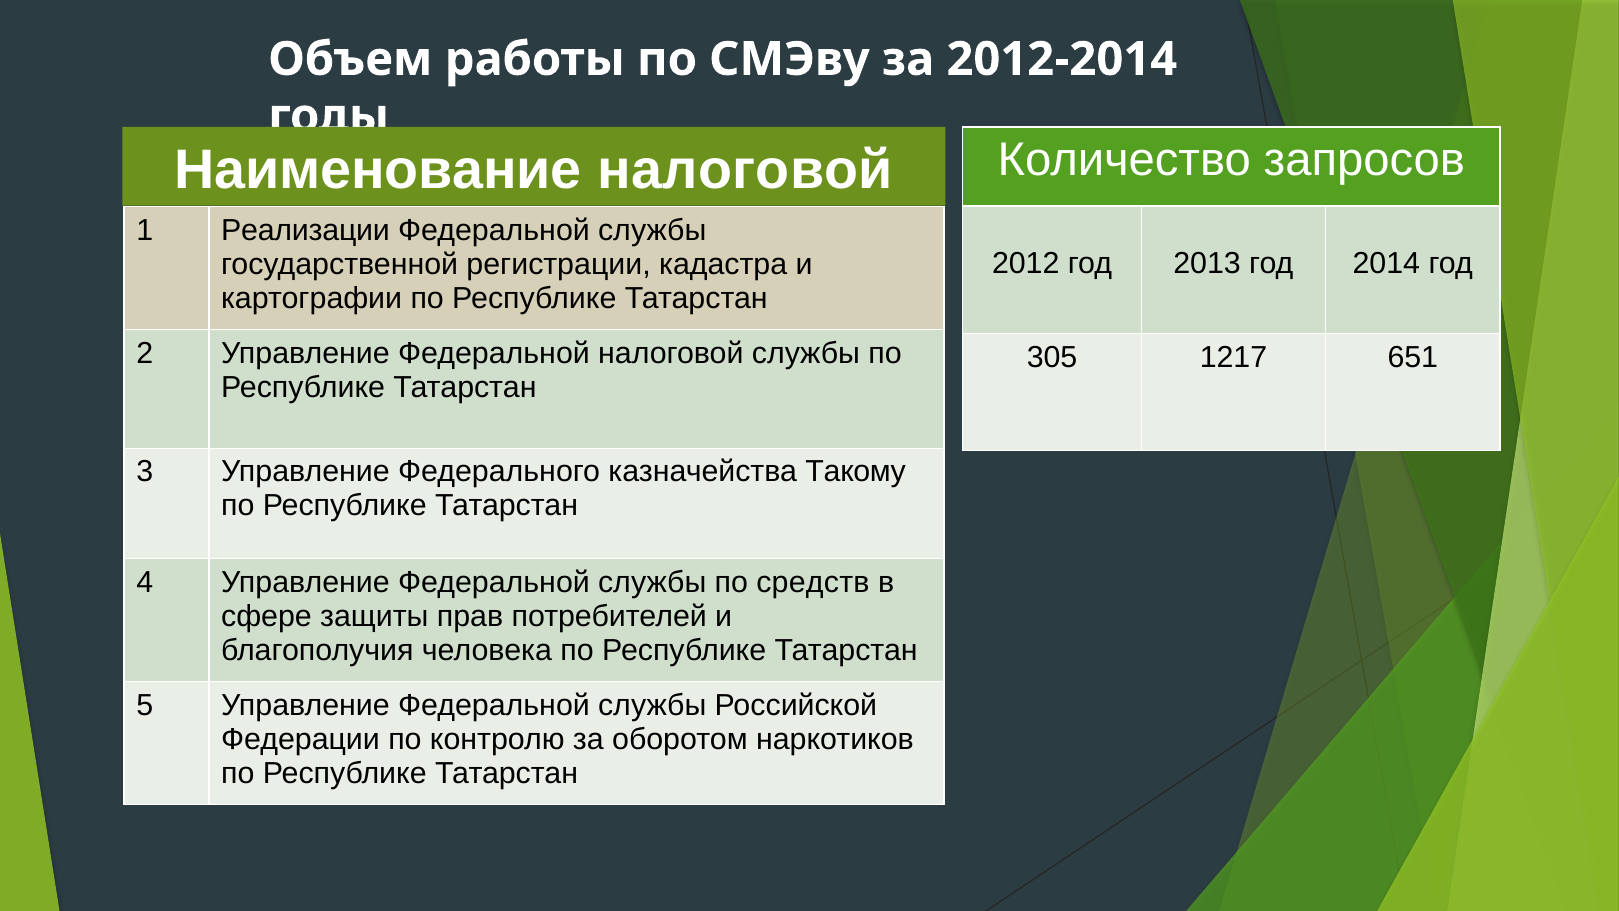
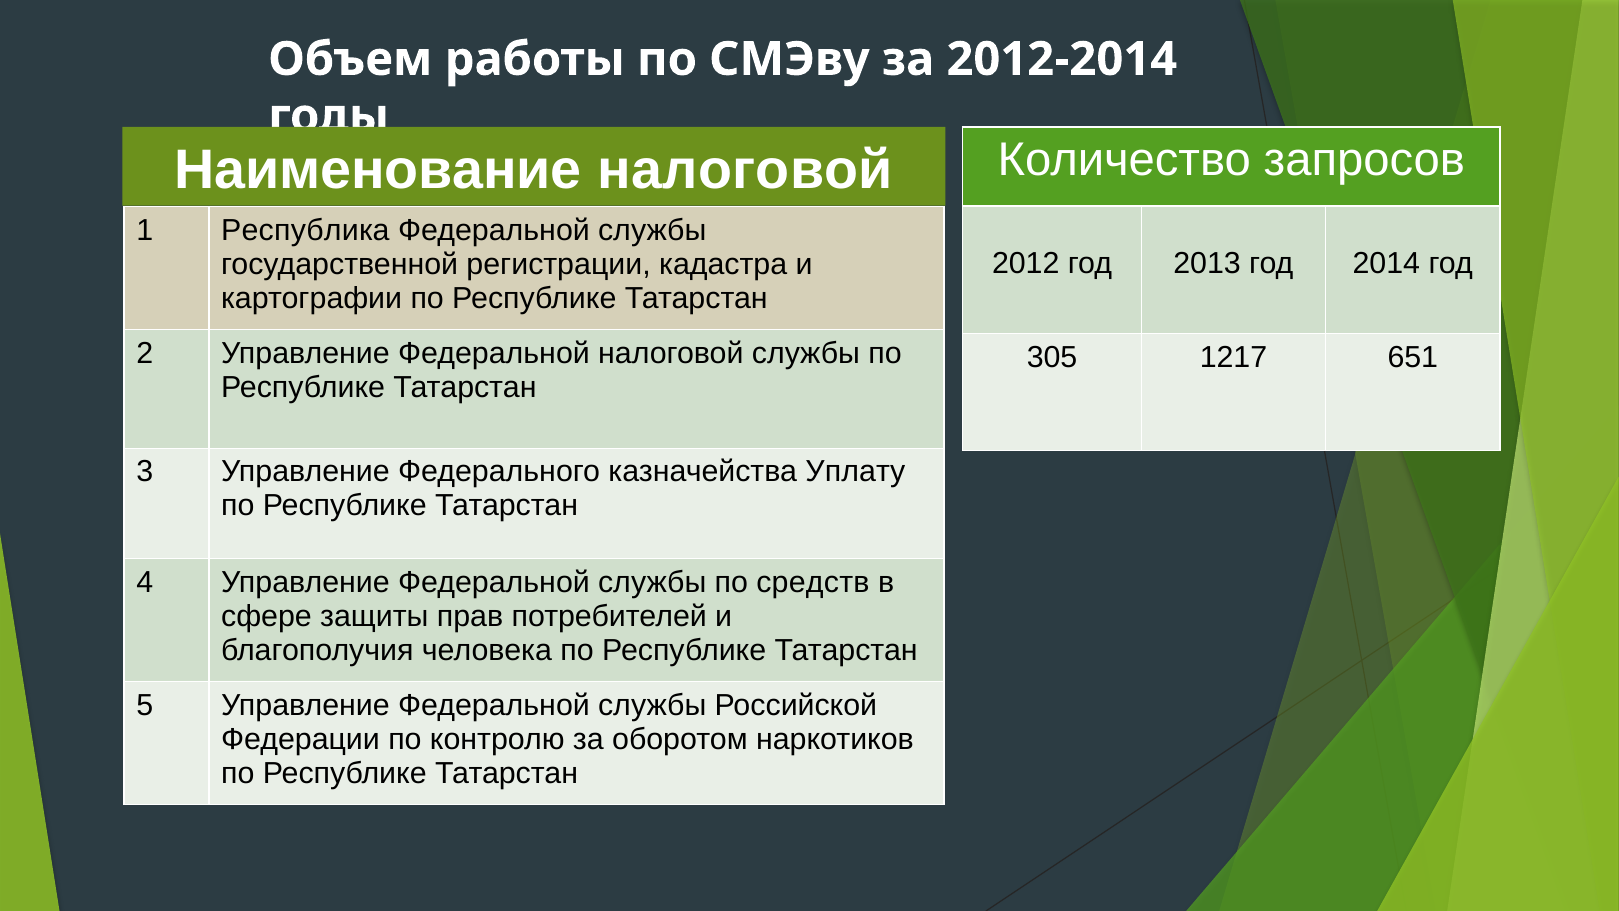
Реализации: Реализации -> Республика
Такому: Такому -> Уплату
